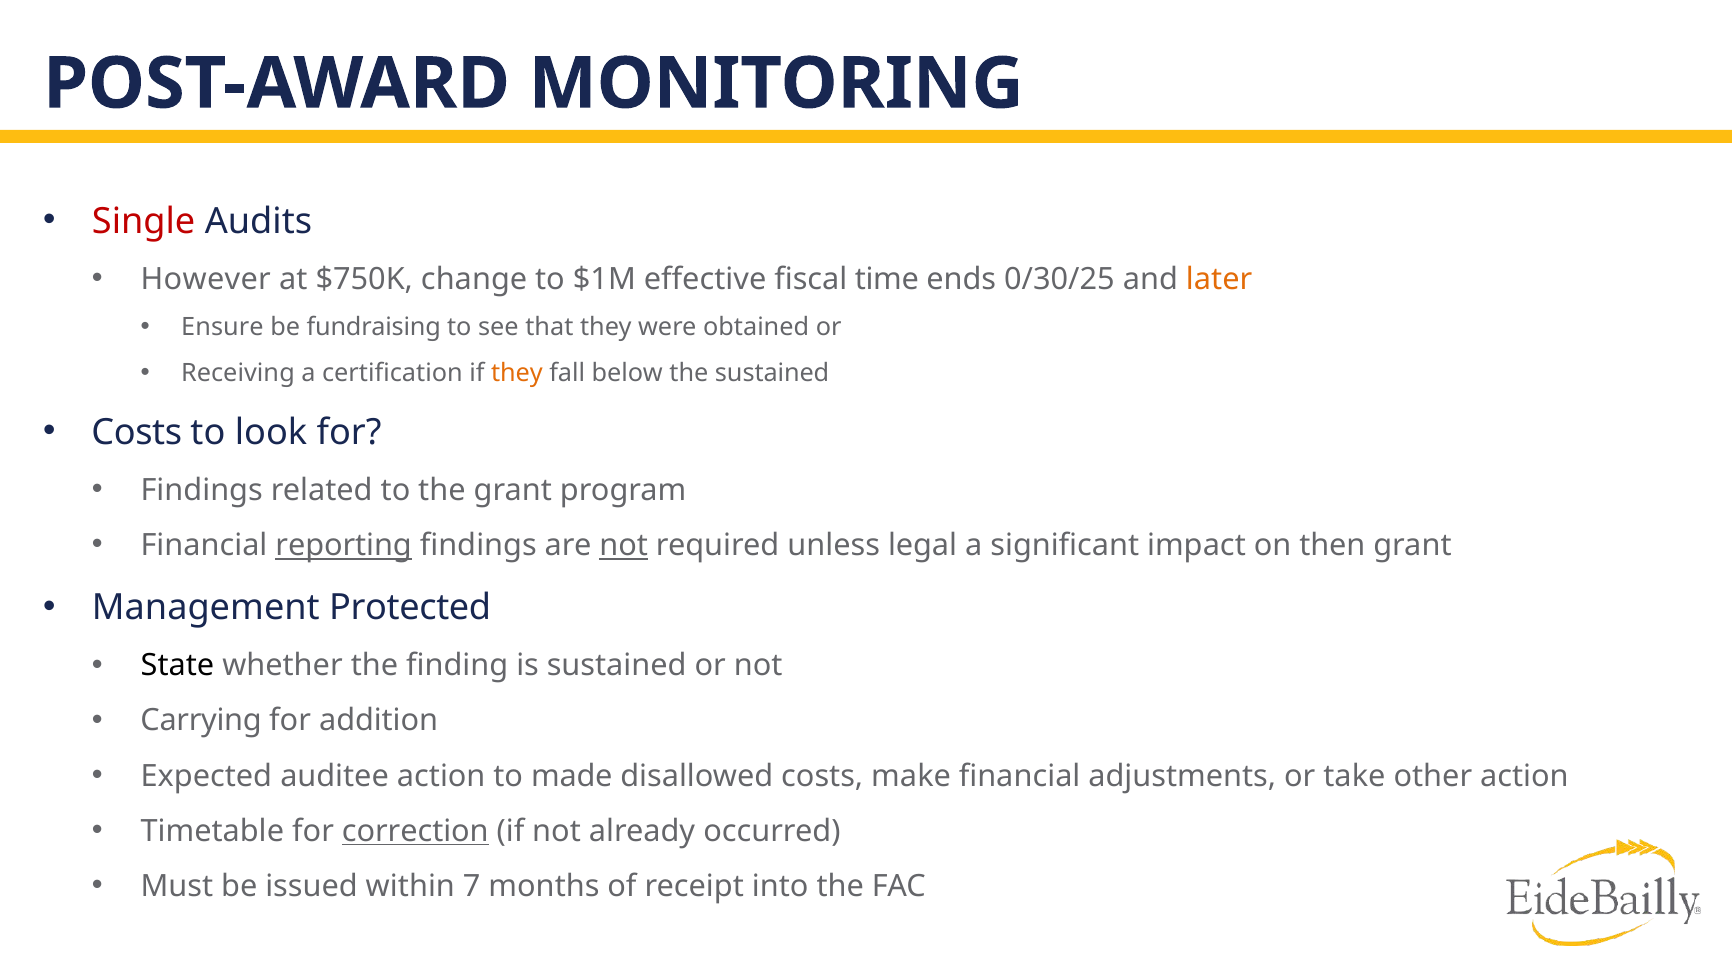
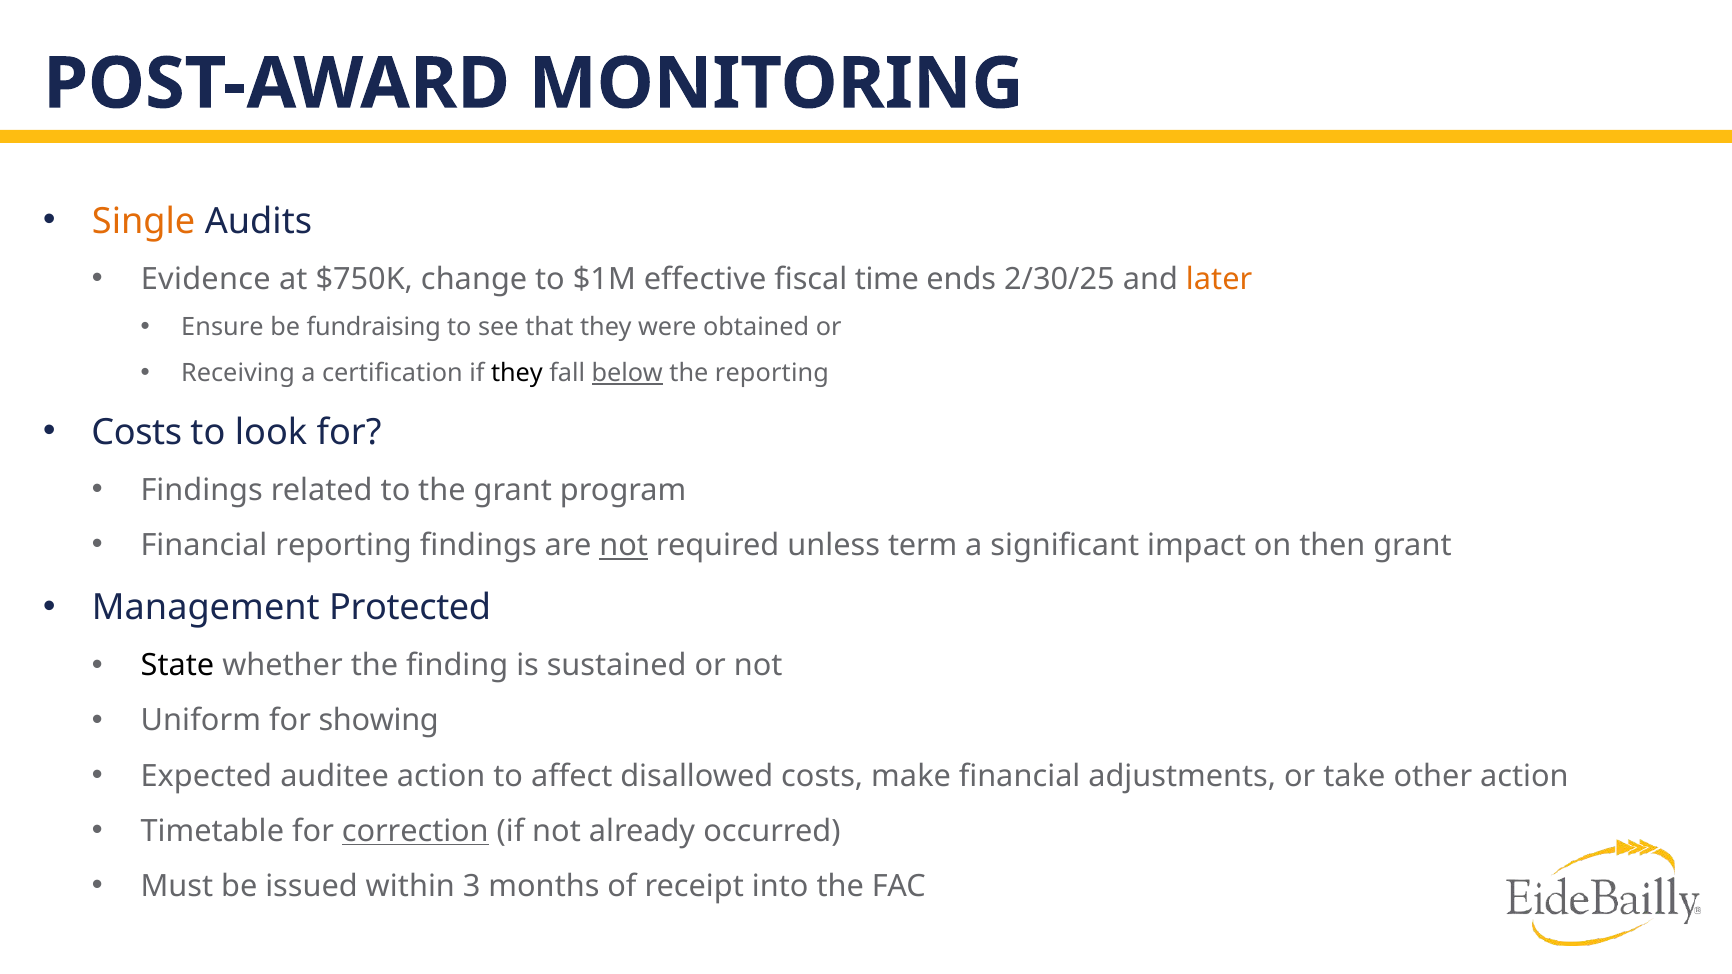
Single colour: red -> orange
However: However -> Evidence
0/30/25: 0/30/25 -> 2/30/25
they at (517, 373) colour: orange -> black
below underline: none -> present
the sustained: sustained -> reporting
reporting at (344, 546) underline: present -> none
legal: legal -> term
Carrying: Carrying -> Uniform
addition: addition -> showing
made: made -> affect
7: 7 -> 3
